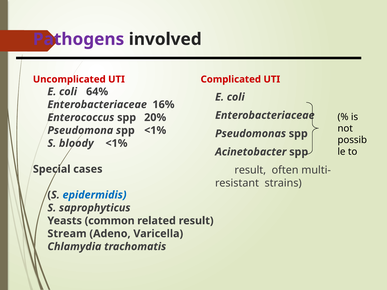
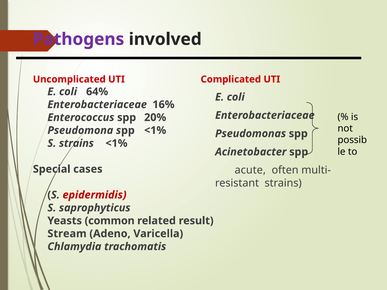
S bloody: bloody -> strains
result at (250, 170): result -> acute
epidermidis colour: blue -> red
